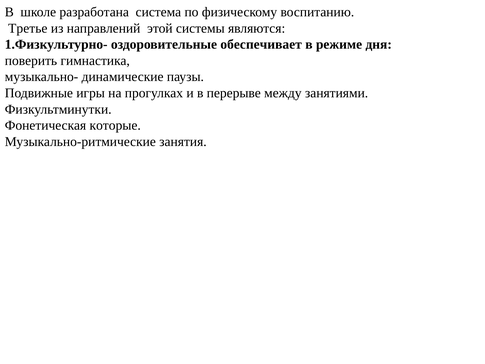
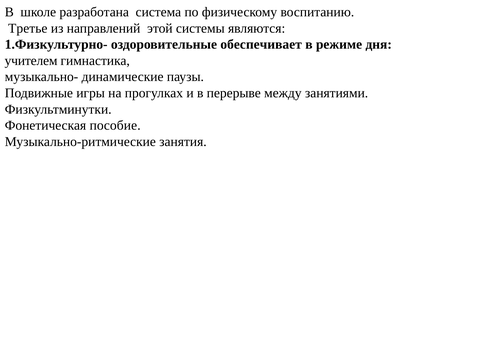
поверить: поверить -> учителем
которые: которые -> пособие
